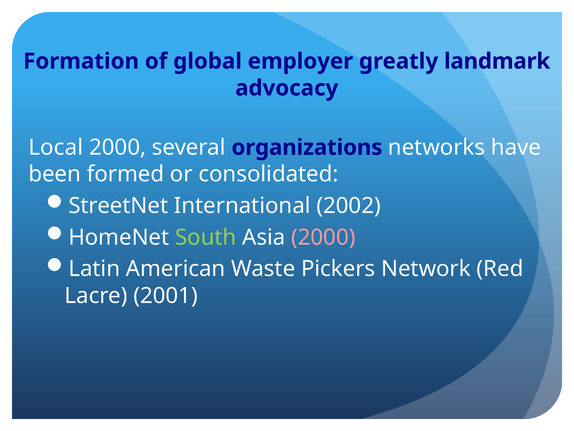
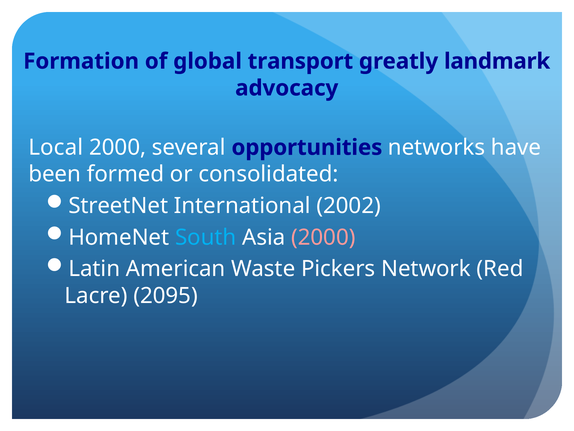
employer: employer -> transport
organizations: organizations -> opportunities
South colour: light green -> light blue
2001: 2001 -> 2095
